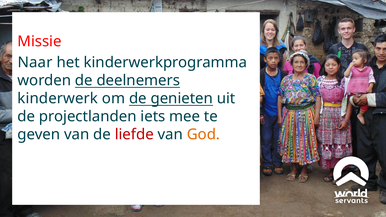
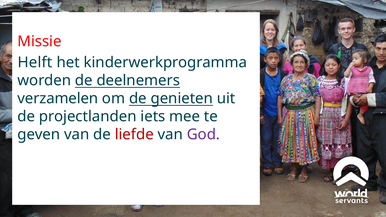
Naar: Naar -> Helft
kinderwerk: kinderwerk -> verzamelen
God colour: orange -> purple
